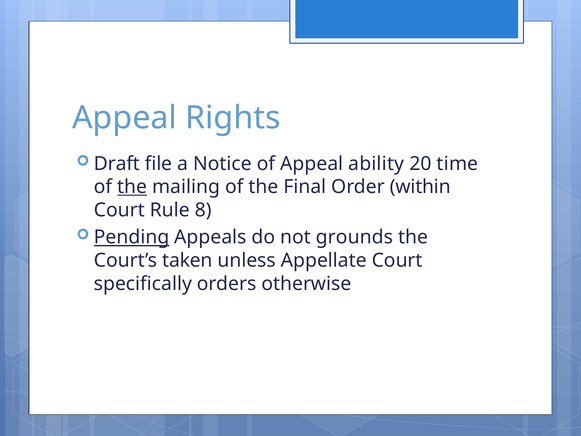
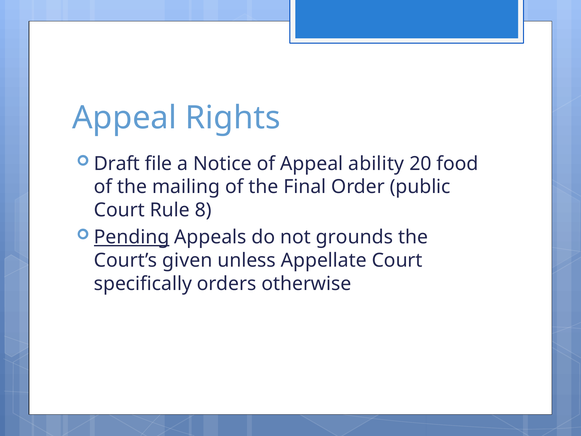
time: time -> food
the at (132, 187) underline: present -> none
within: within -> public
taken: taken -> given
